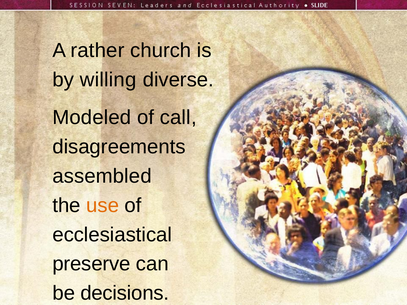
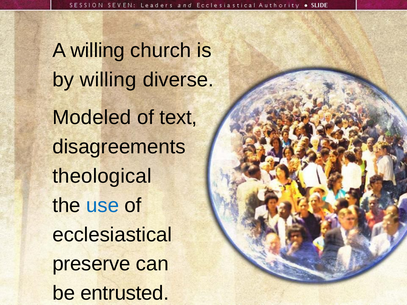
A rather: rather -> willing
call: call -> text
assembled: assembled -> theological
use colour: orange -> blue
decisions: decisions -> entrusted
